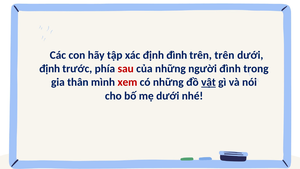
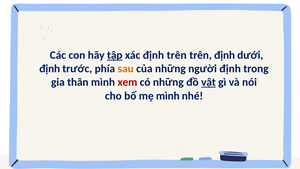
tập underline: none -> present
định đình: đình -> trên
trên trên: trên -> định
sau colour: red -> orange
người đình: đình -> định
mẹ dưới: dưới -> mình
